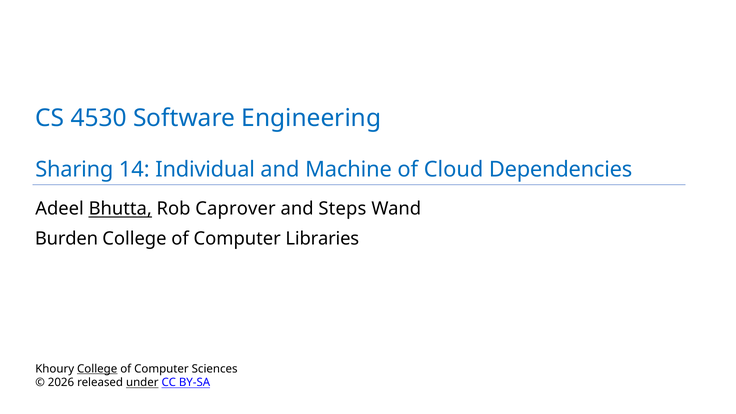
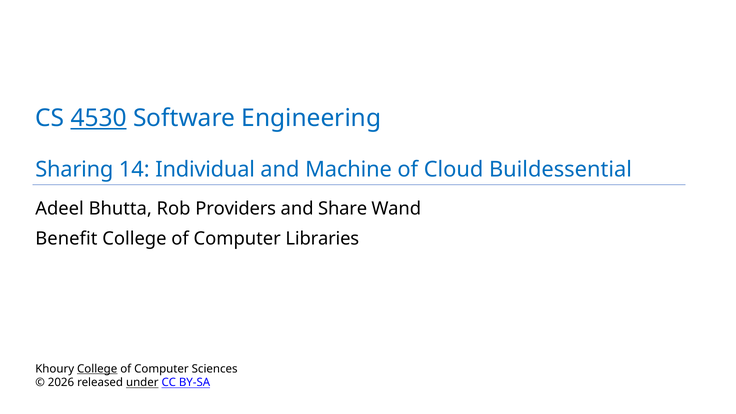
4530 underline: none -> present
Dependencies: Dependencies -> Buildessential
Bhutta underline: present -> none
Caprover: Caprover -> Providers
Steps: Steps -> Share
Burden: Burden -> Benefit
